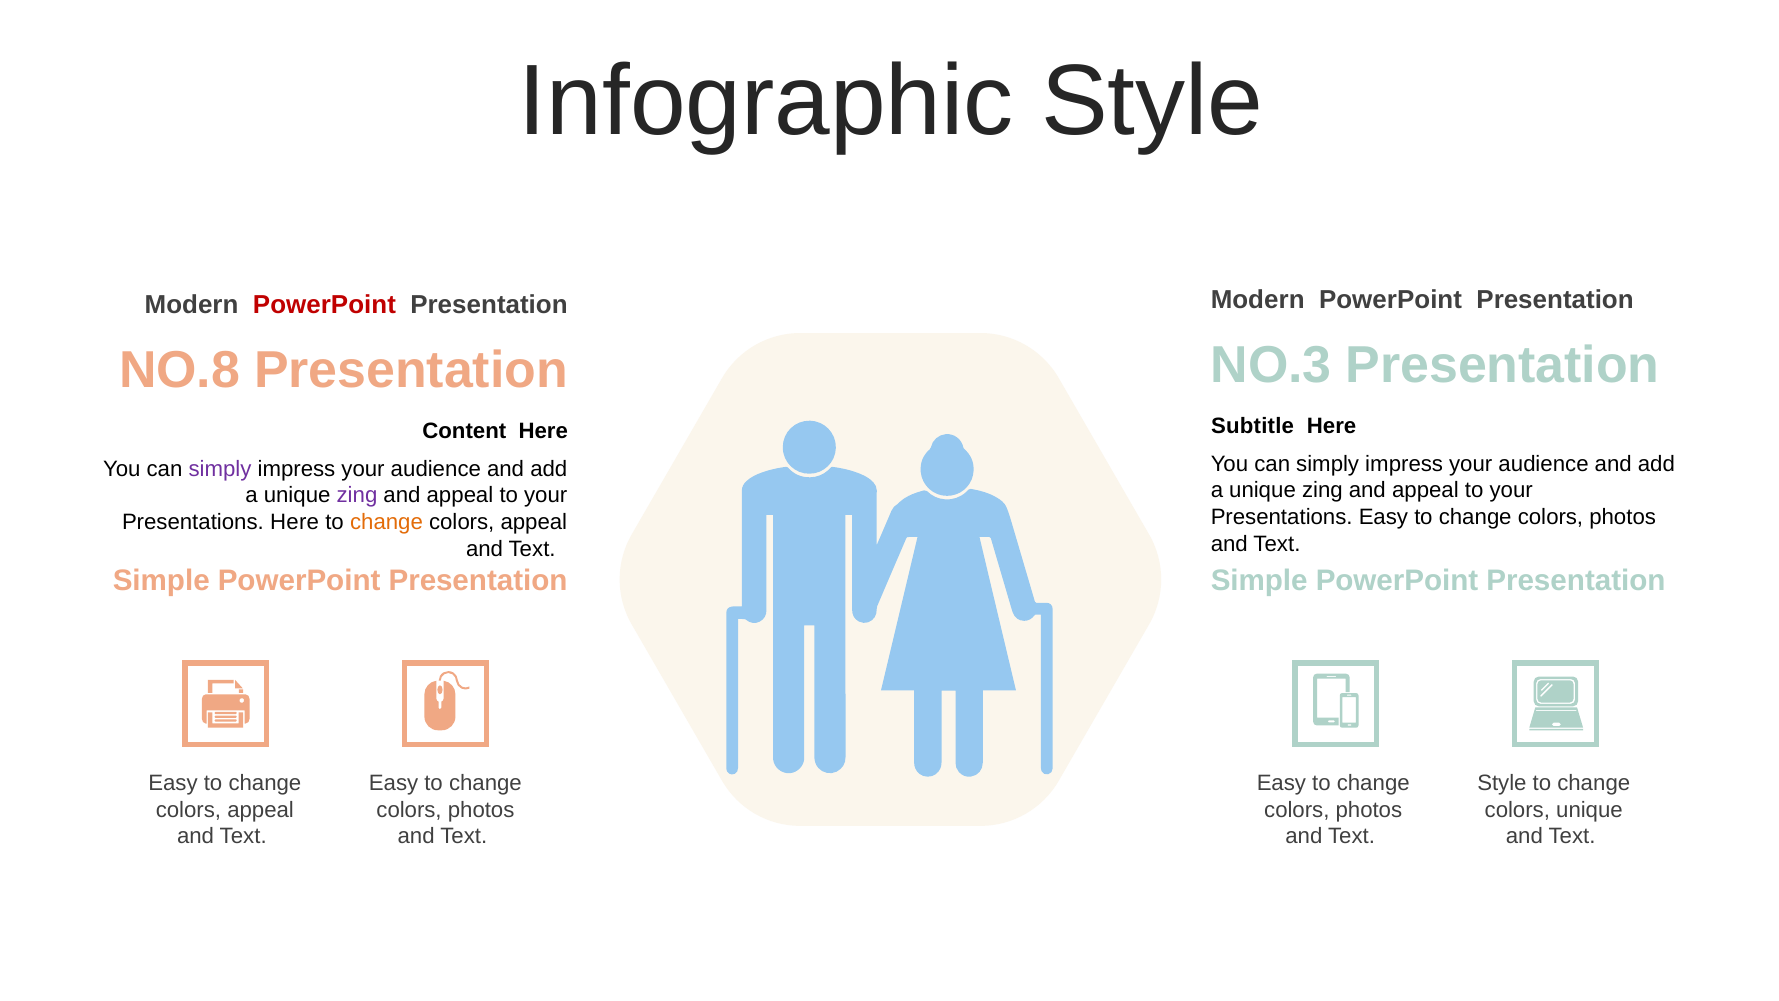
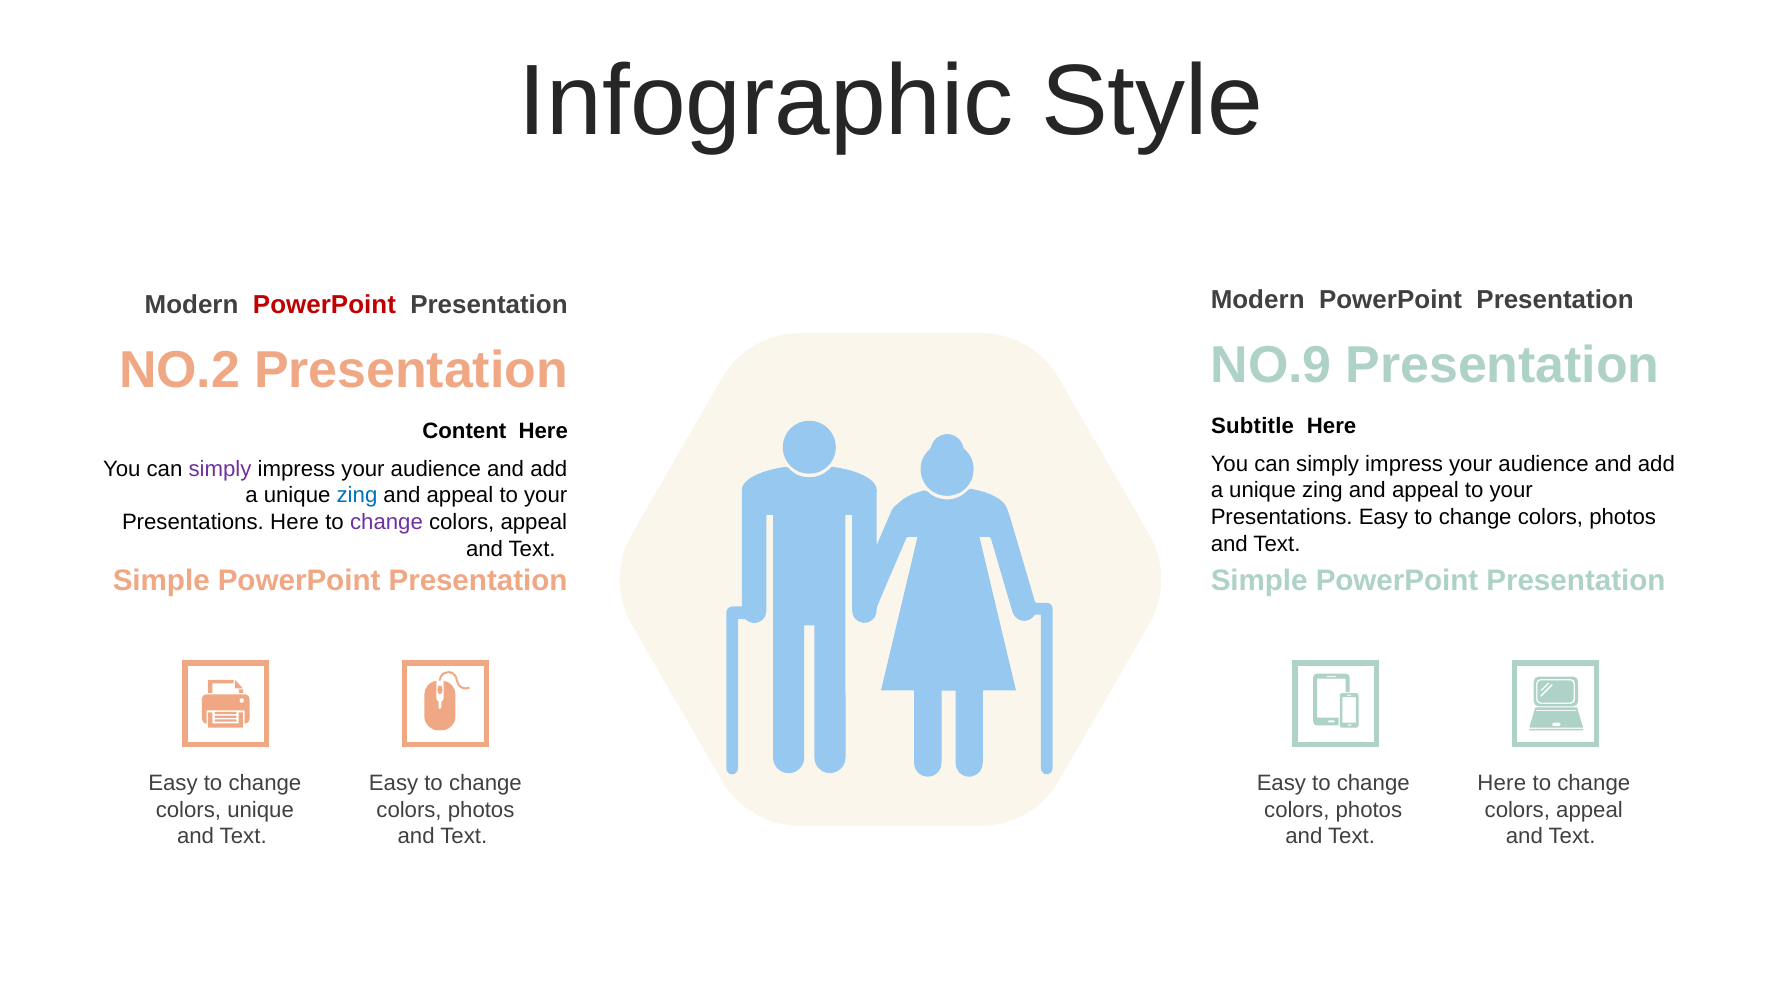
NO.3: NO.3 -> NO.9
NO.8: NO.8 -> NO.2
zing at (357, 495) colour: purple -> blue
change at (386, 522) colour: orange -> purple
Style at (1502, 783): Style -> Here
appeal at (261, 810): appeal -> unique
unique at (1589, 810): unique -> appeal
